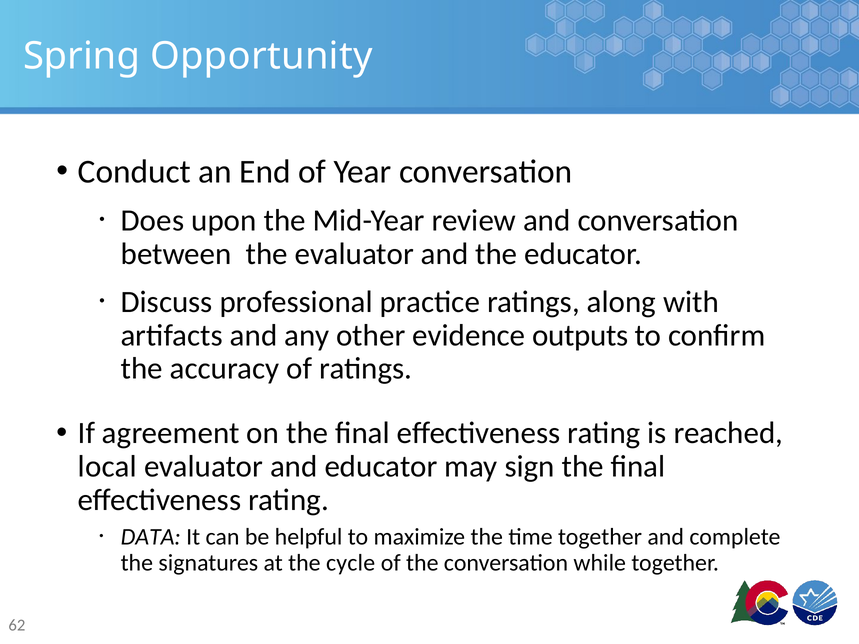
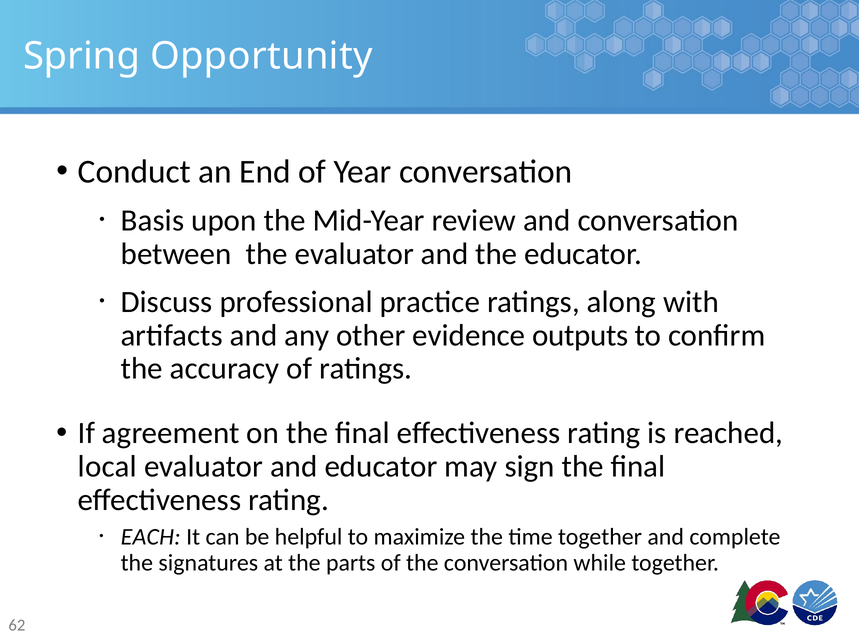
Does: Does -> Basis
DATA: DATA -> EACH
cycle: cycle -> parts
